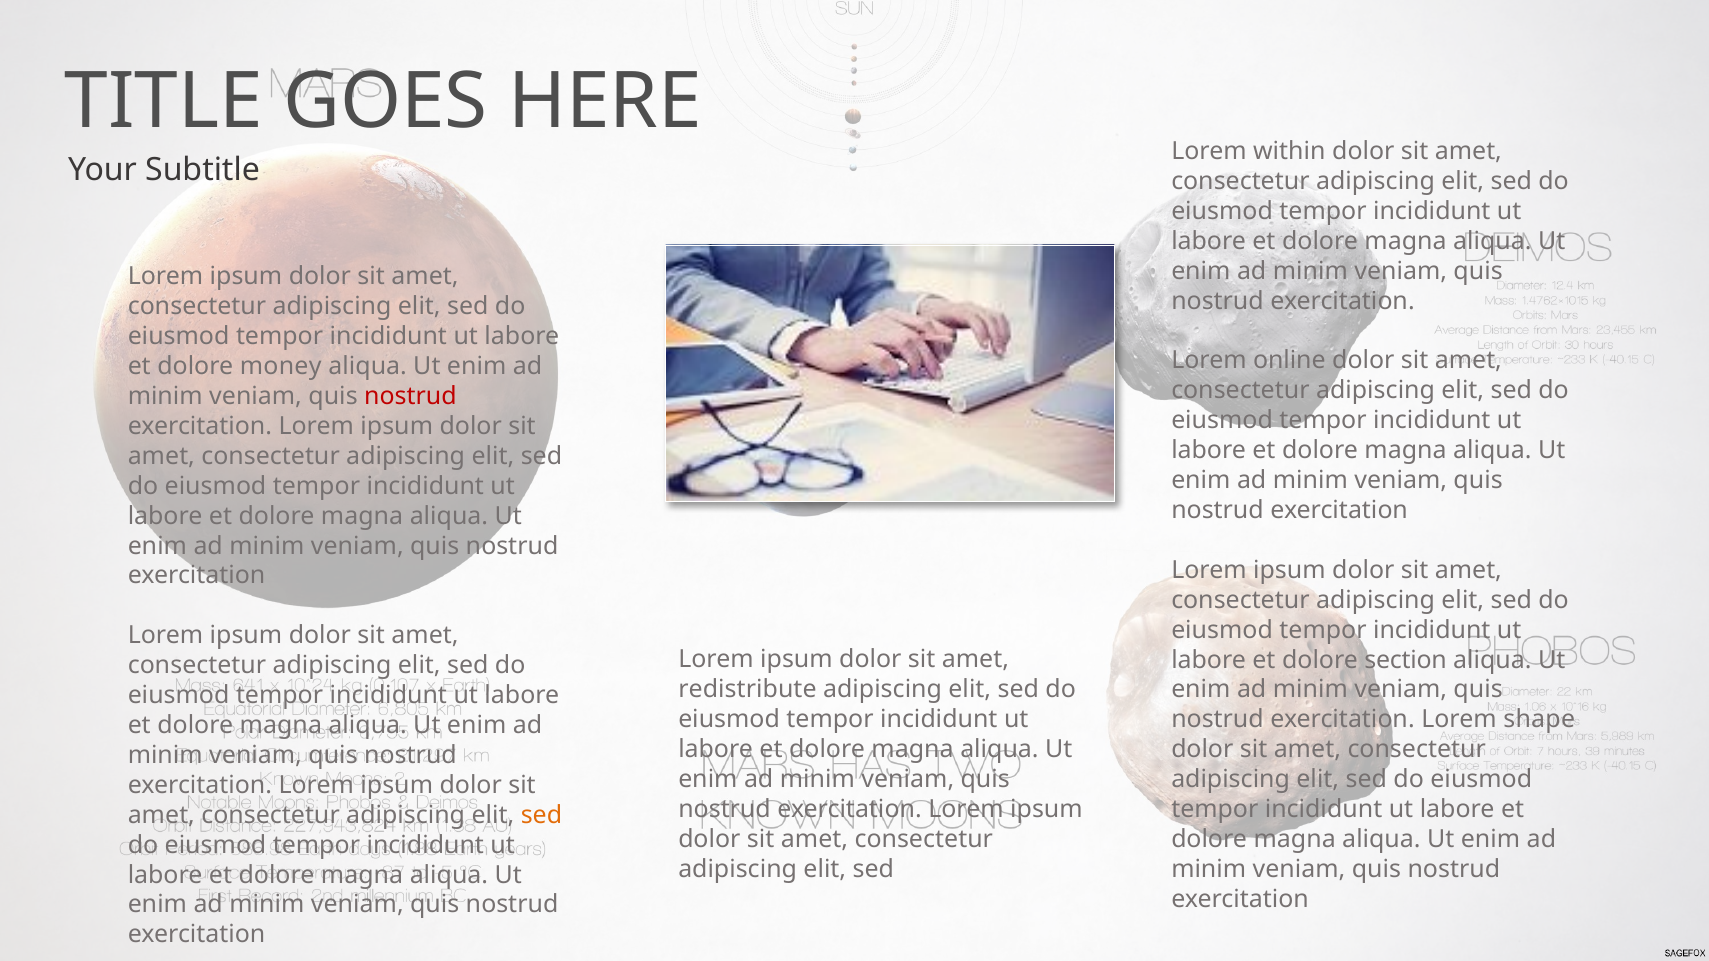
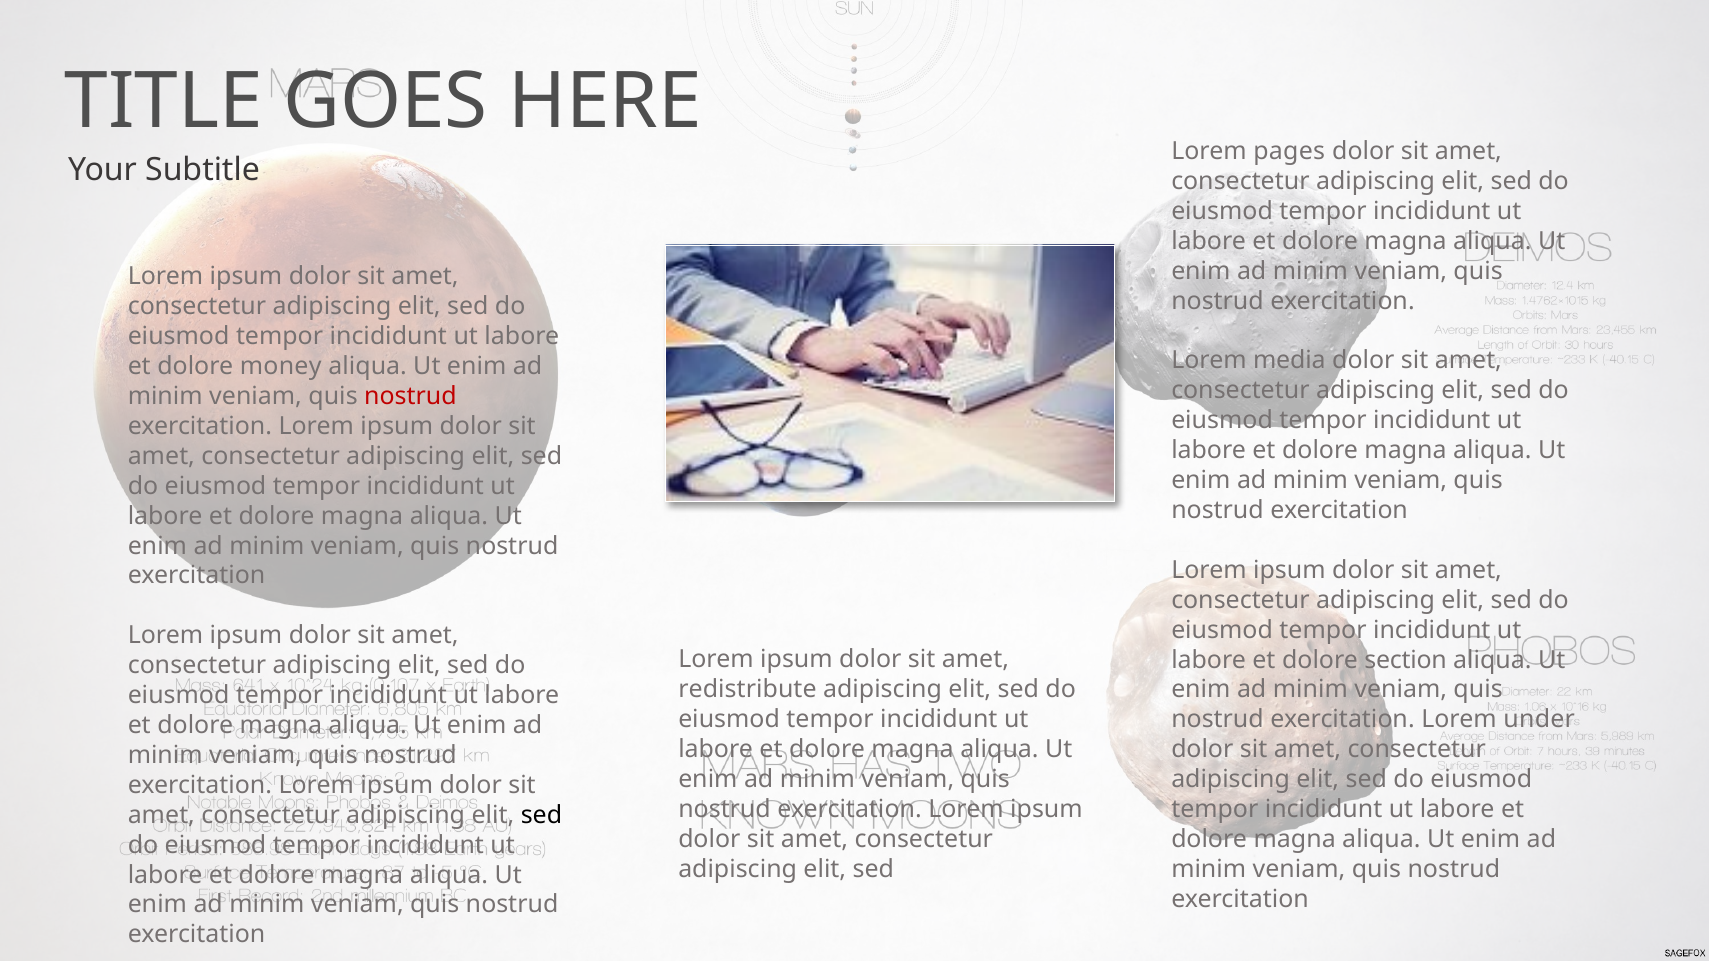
within: within -> pages
online: online -> media
shape: shape -> under
sed at (541, 815) colour: orange -> black
